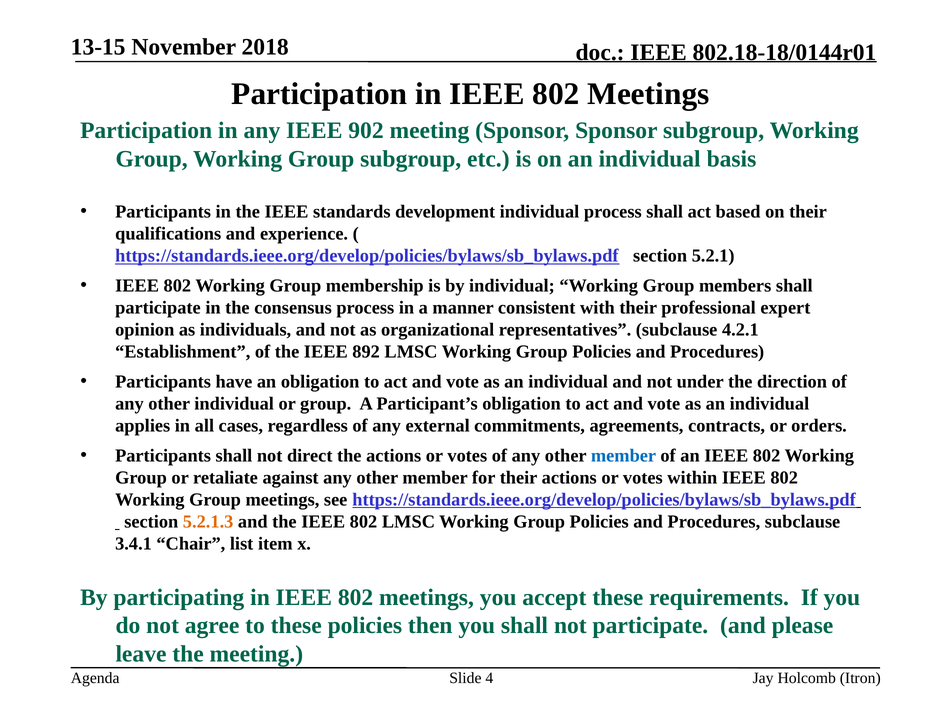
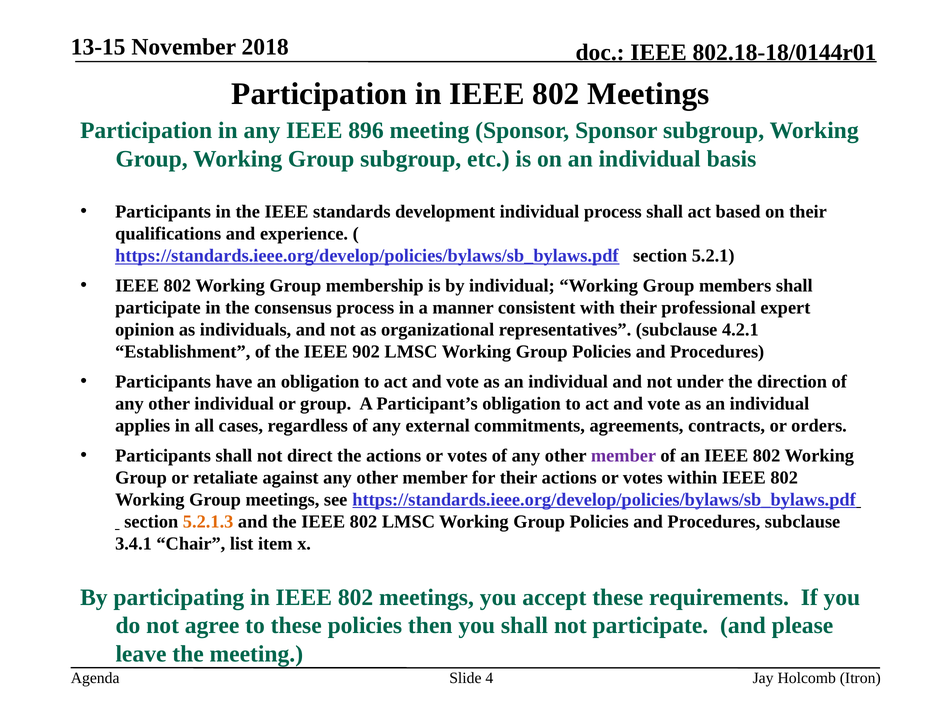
902: 902 -> 896
892: 892 -> 902
member at (624, 456) colour: blue -> purple
